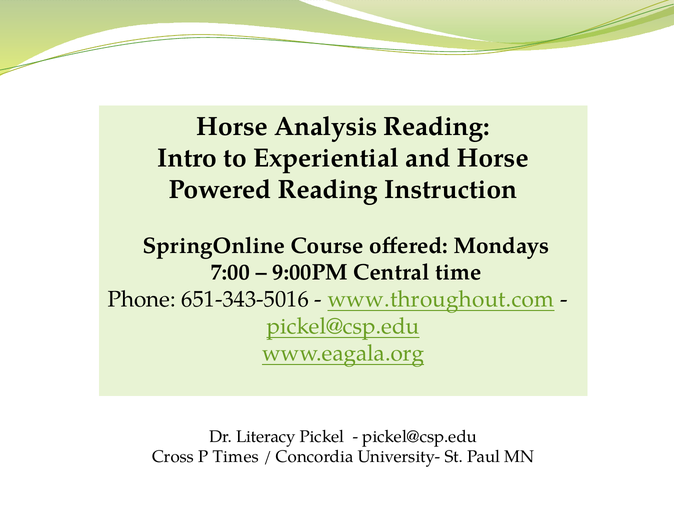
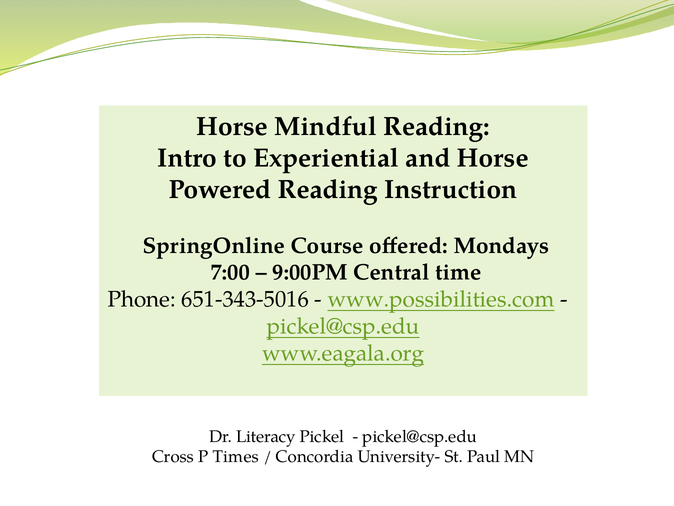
Analysis: Analysis -> Mindful
www.throughout.com: www.throughout.com -> www.possibilities.com
